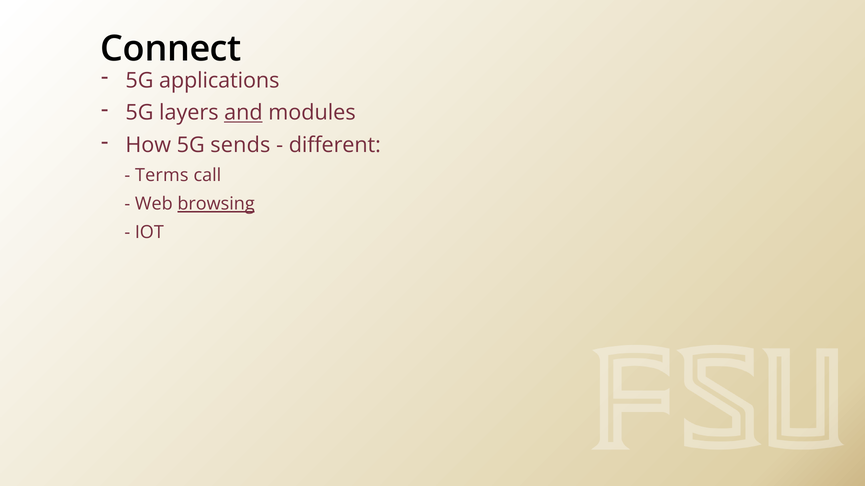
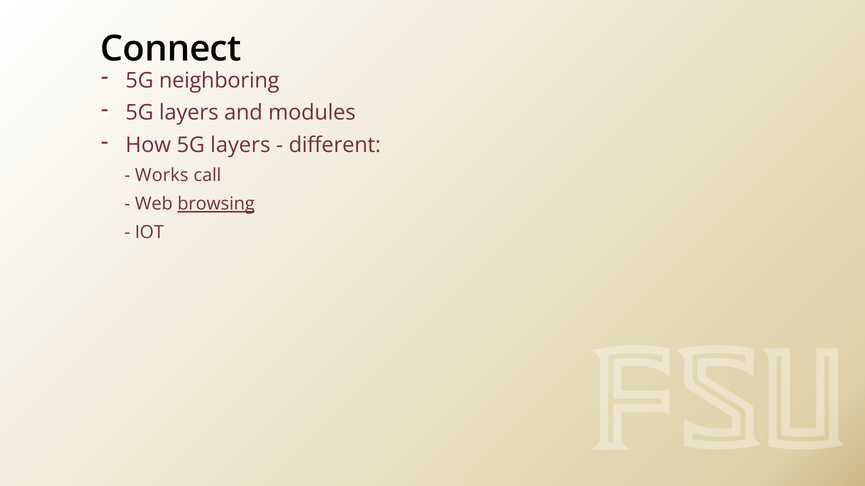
applications: applications -> neighboring
and underline: present -> none
How 5G sends: sends -> layers
Terms: Terms -> Works
